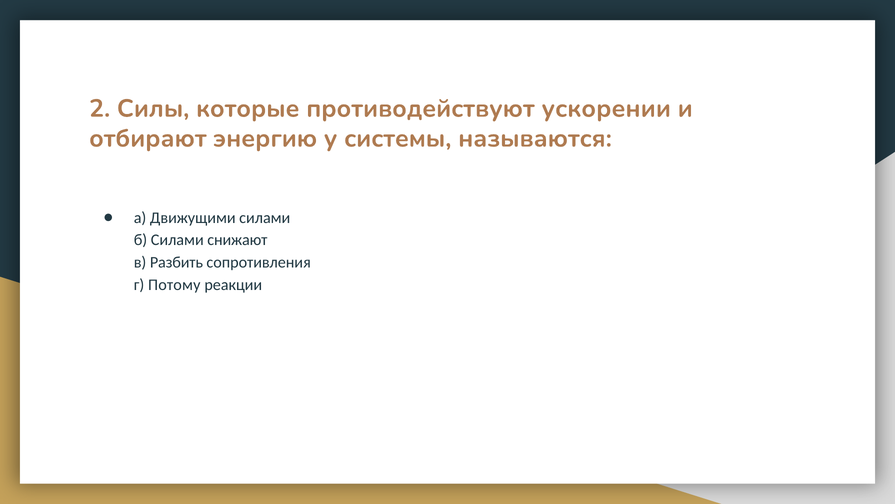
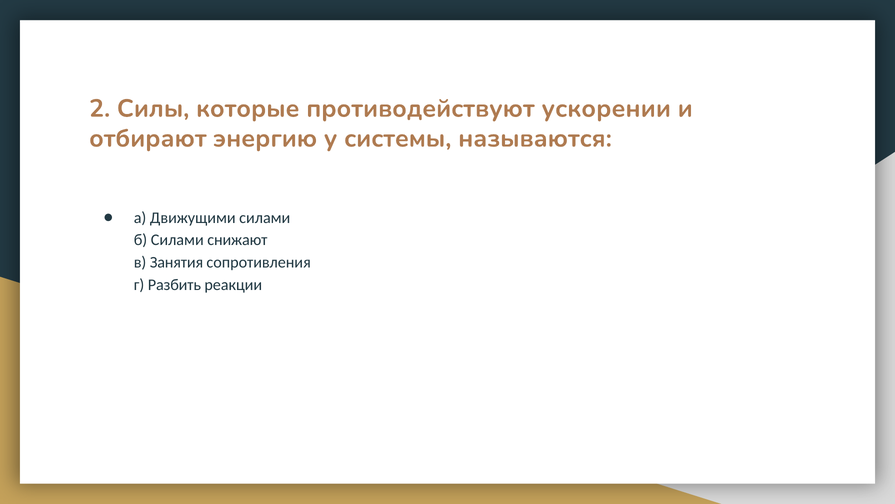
Разбить: Разбить -> Занятия
Потому: Потому -> Разбить
